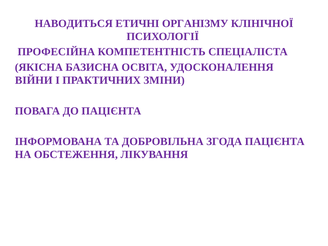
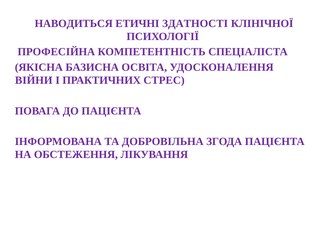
ОРГАНІЗМУ: ОРГАНІЗМУ -> ЗДАТНОСТІ
ЗМІНИ: ЗМІНИ -> СТРЕС
